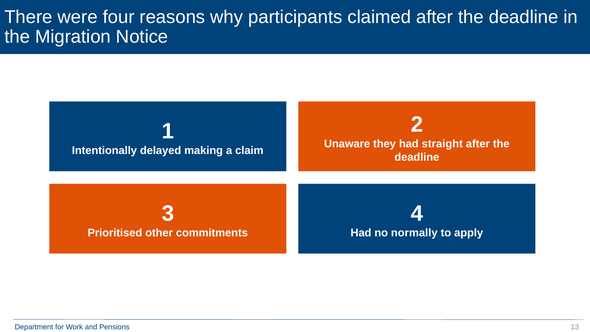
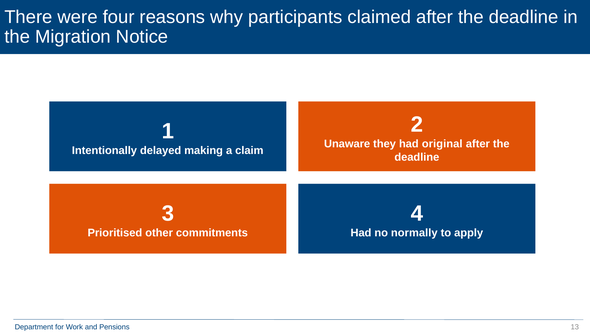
straight: straight -> original
